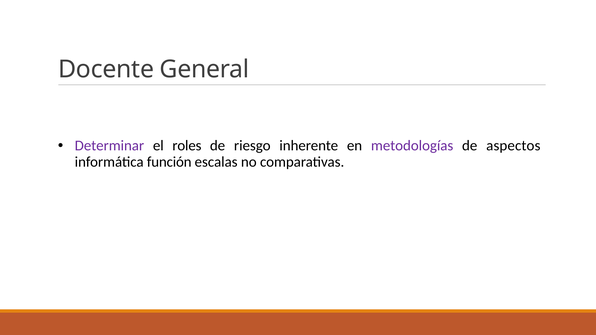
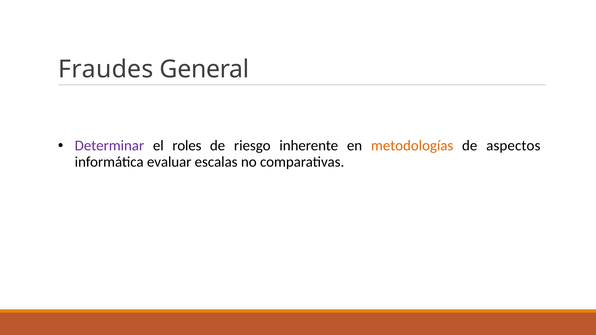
Docente: Docente -> Fraudes
metodologías colour: purple -> orange
función: función -> evaluar
